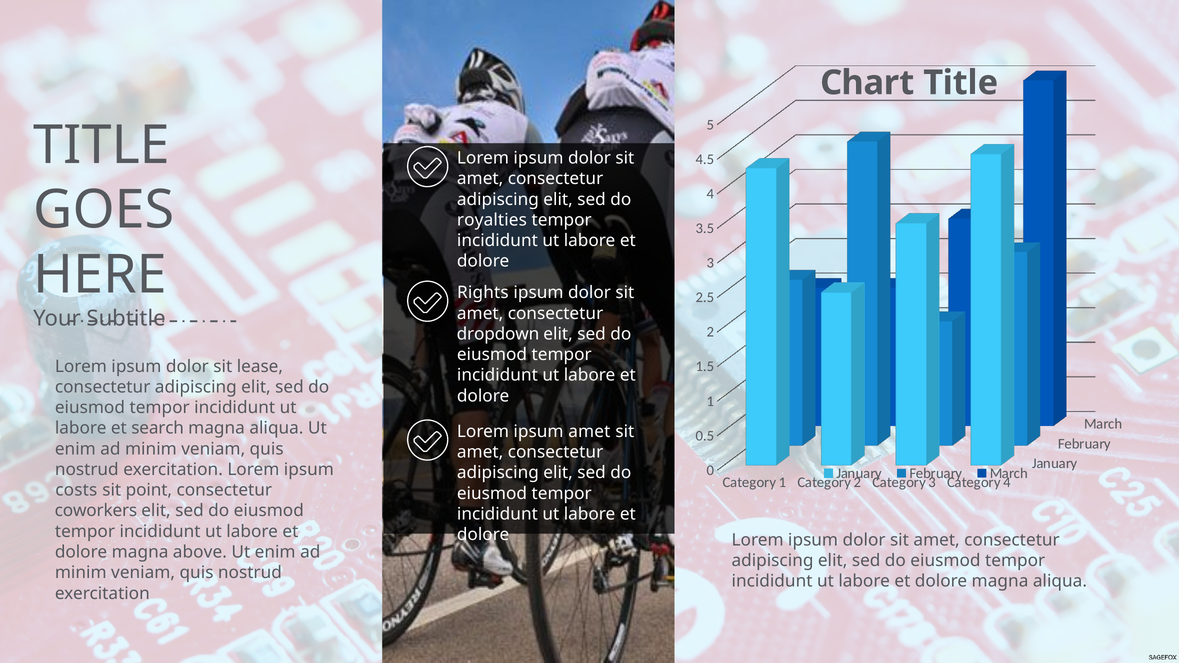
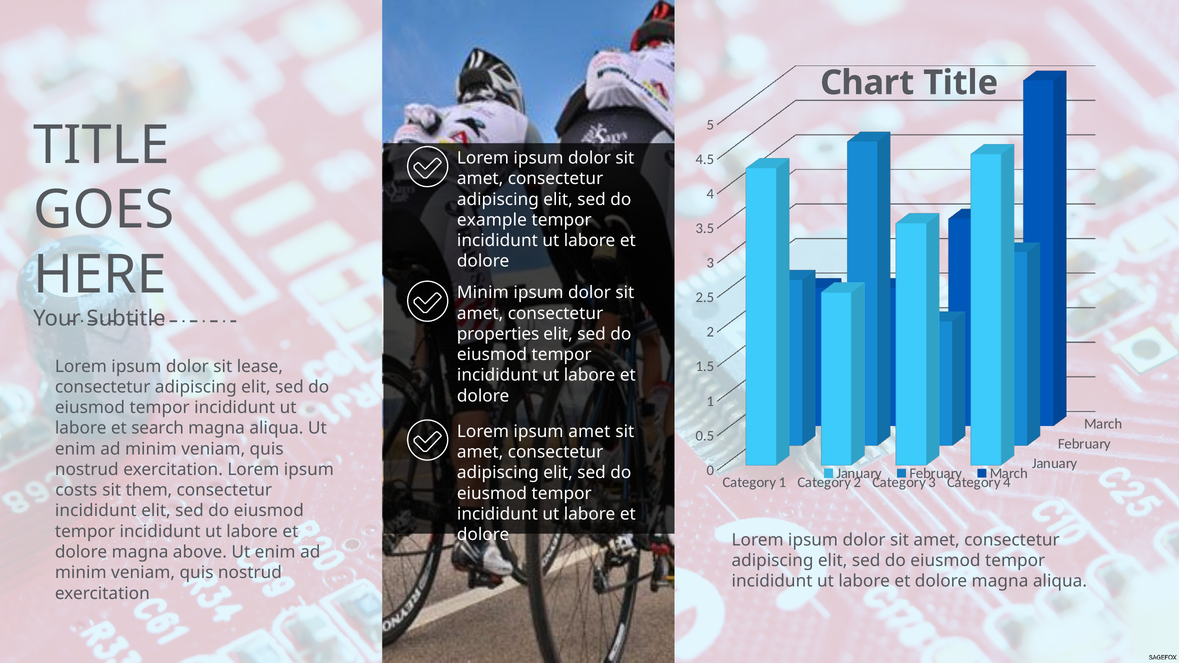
royalties: royalties -> example
Rights at (483, 293): Rights -> Minim
dropdown: dropdown -> properties
point: point -> them
coworkers at (96, 511): coworkers -> incididunt
